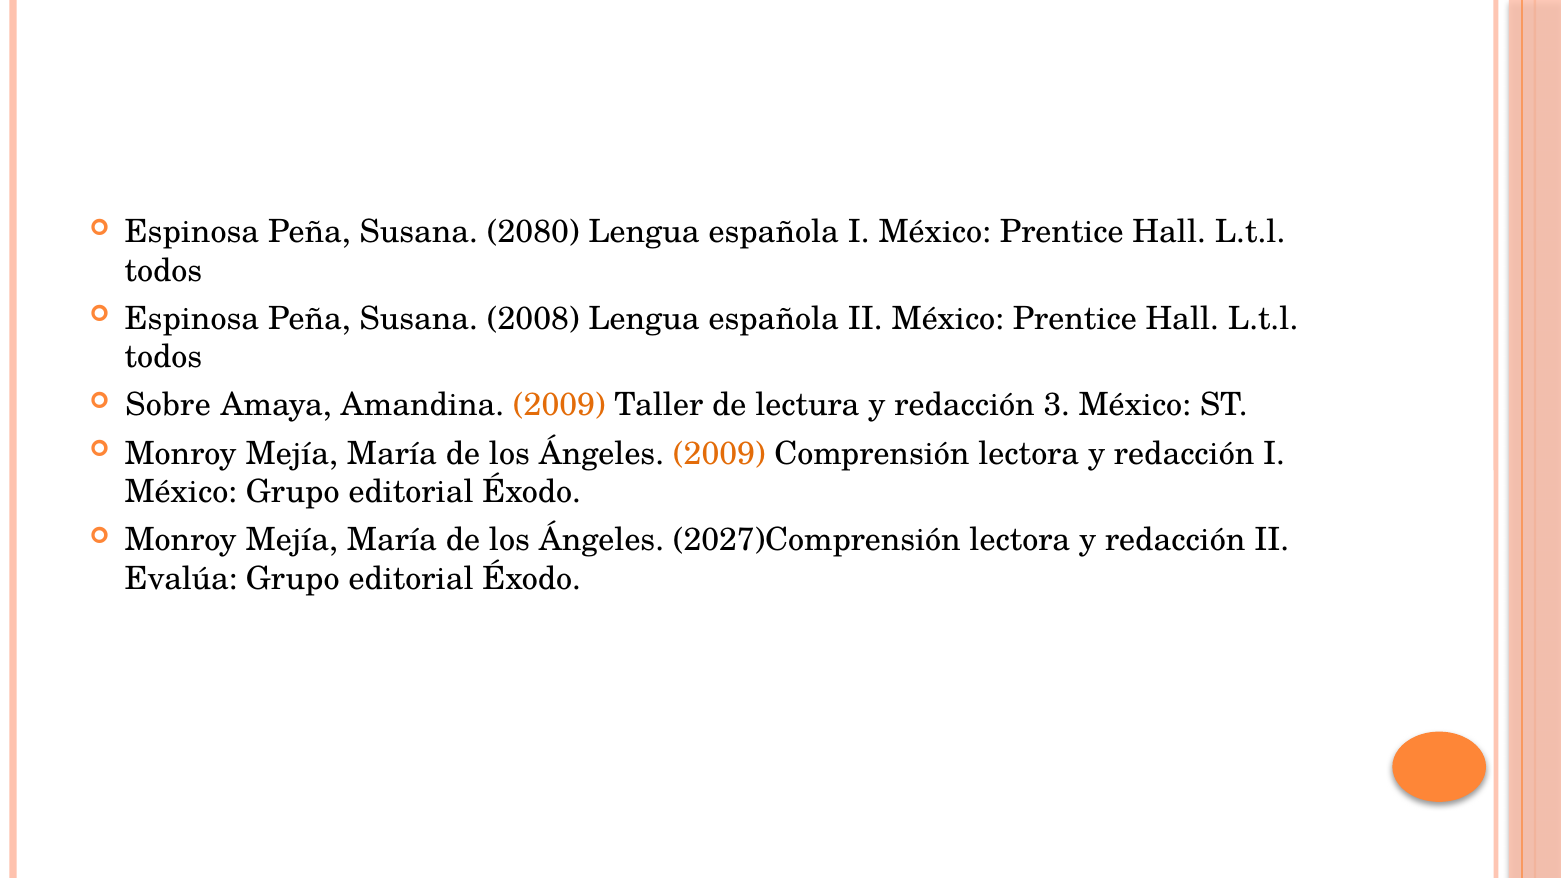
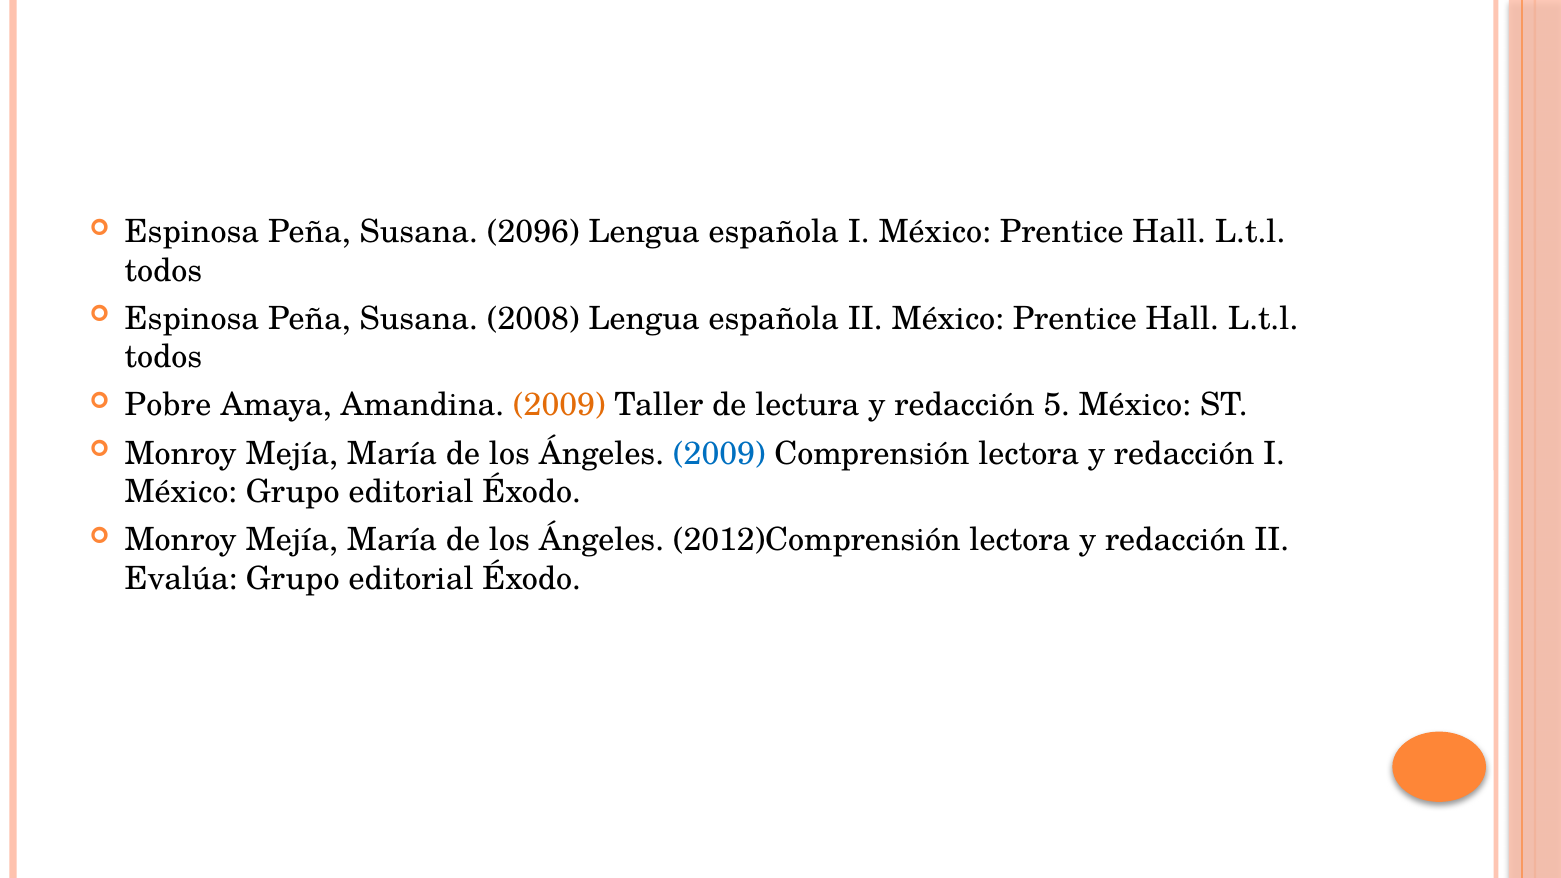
2080: 2080 -> 2096
Sobre: Sobre -> Pobre
3: 3 -> 5
2009 at (719, 454) colour: orange -> blue
2027)Comprensión: 2027)Comprensión -> 2012)Comprensión
